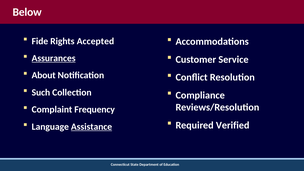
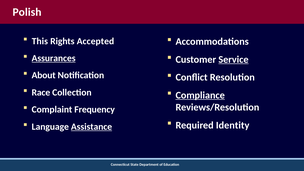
Below: Below -> Polish
Fide: Fide -> This
Service underline: none -> present
Such: Such -> Race
Compliance underline: none -> present
Verified: Verified -> Identity
